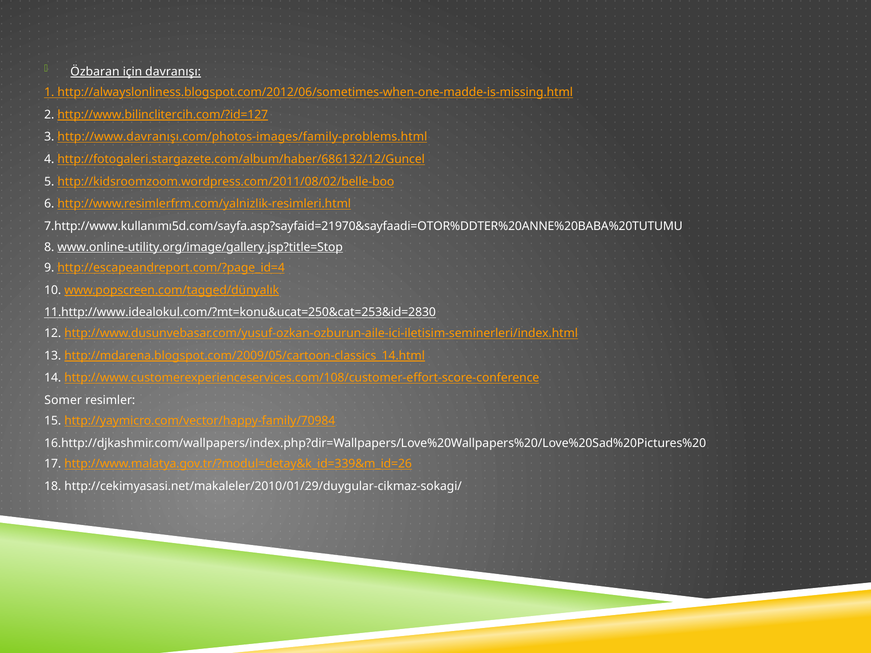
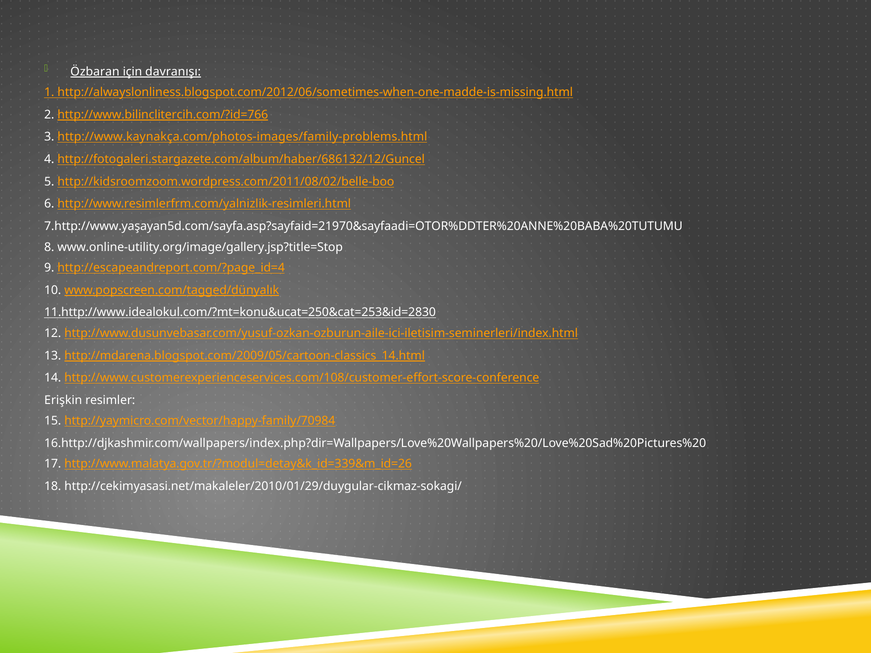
http://www.bilinclitercih.com/?id=127: http://www.bilinclitercih.com/?id=127 -> http://www.bilinclitercih.com/?id=766
http://www.davranışı.com/photos-images/family-problems.html: http://www.davranışı.com/photos-images/family-problems.html -> http://www.kaynakça.com/photos-images/family-problems.html
7.http://www.kullanımı5d.com/sayfa.asp?sayfaid=21970&sayfaadi=OTOR%DDTER%20ANNE%20BABA%20TUTUMU: 7.http://www.kullanımı5d.com/sayfa.asp?sayfaid=21970&sayfaadi=OTOR%DDTER%20ANNE%20BABA%20TUTUMU -> 7.http://www.yaşayan5d.com/sayfa.asp?sayfaid=21970&sayfaadi=OTOR%DDTER%20ANNE%20BABA%20TUTUMU
www.online-utility.org/image/gallery.jsp?title=Stop underline: present -> none
Somer: Somer -> Erişkin
